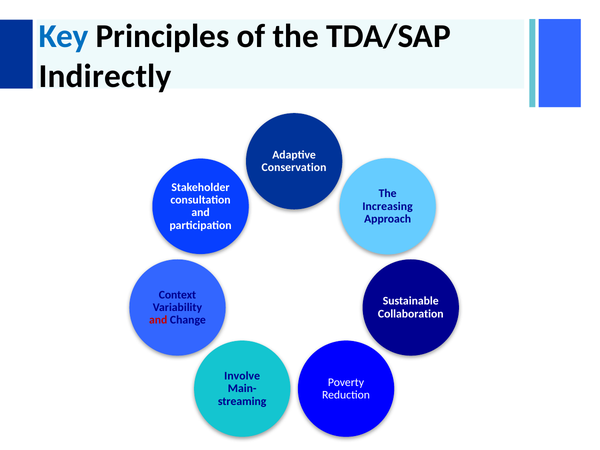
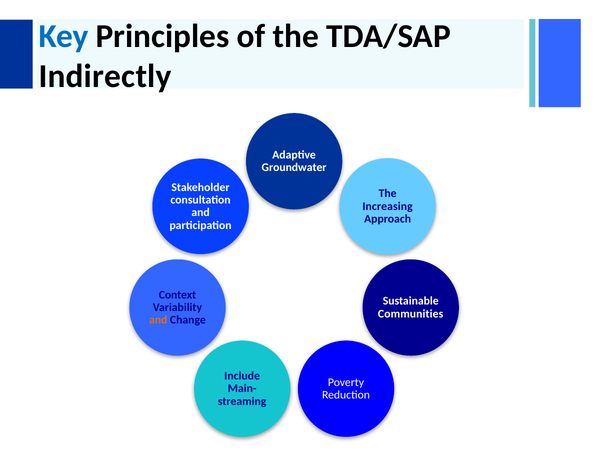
Conservation: Conservation -> Groundwater
Collaboration: Collaboration -> Communities
and at (158, 320) colour: red -> orange
Involve: Involve -> Include
